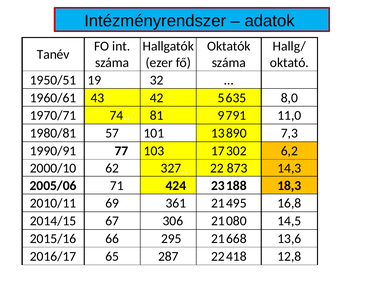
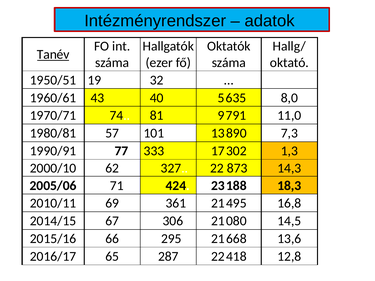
Tanév underline: none -> present
42: 42 -> 40
103: 103 -> 333
6,2: 6,2 -> 1,3
